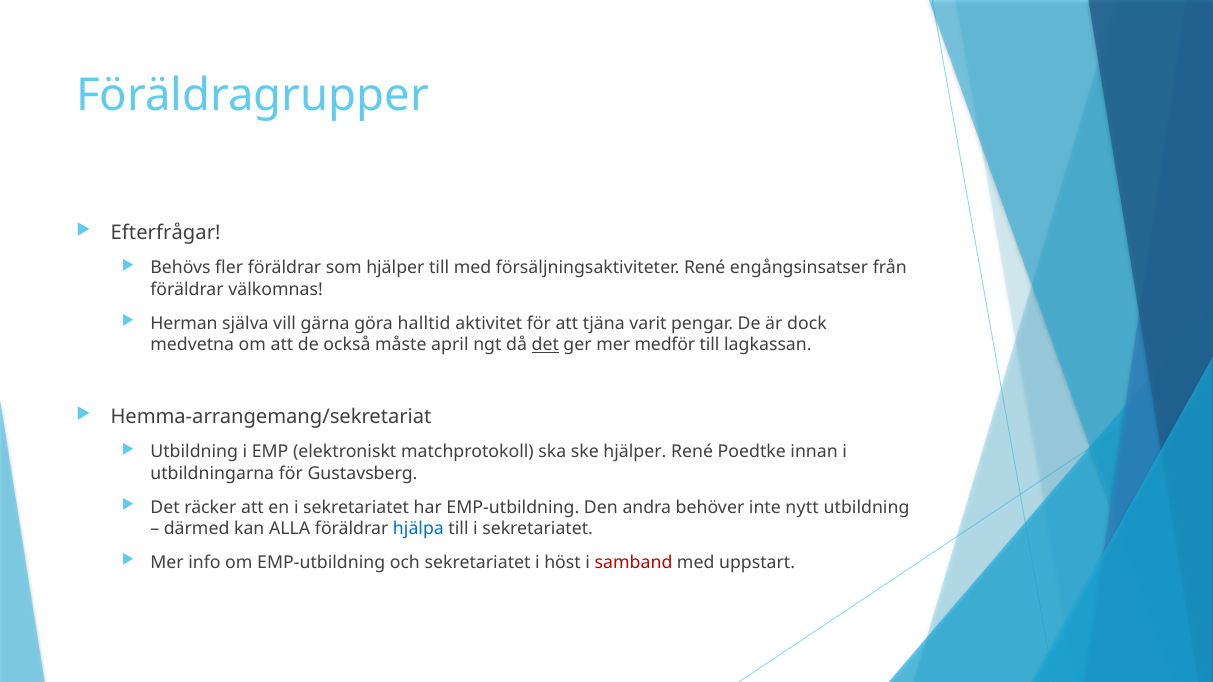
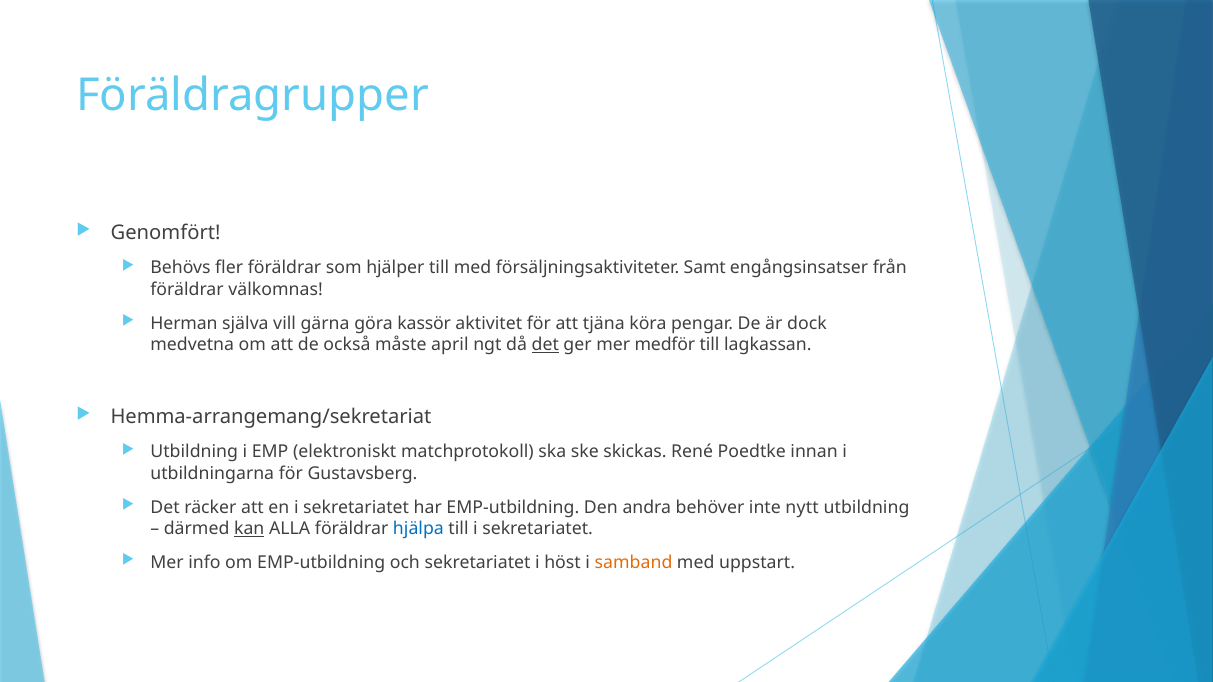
Efterfrågar: Efterfrågar -> Genomfört
försäljningsaktiviteter René: René -> Samt
halltid: halltid -> kassör
varit: varit -> köra
ske hjälper: hjälper -> skickas
kan underline: none -> present
samband colour: red -> orange
